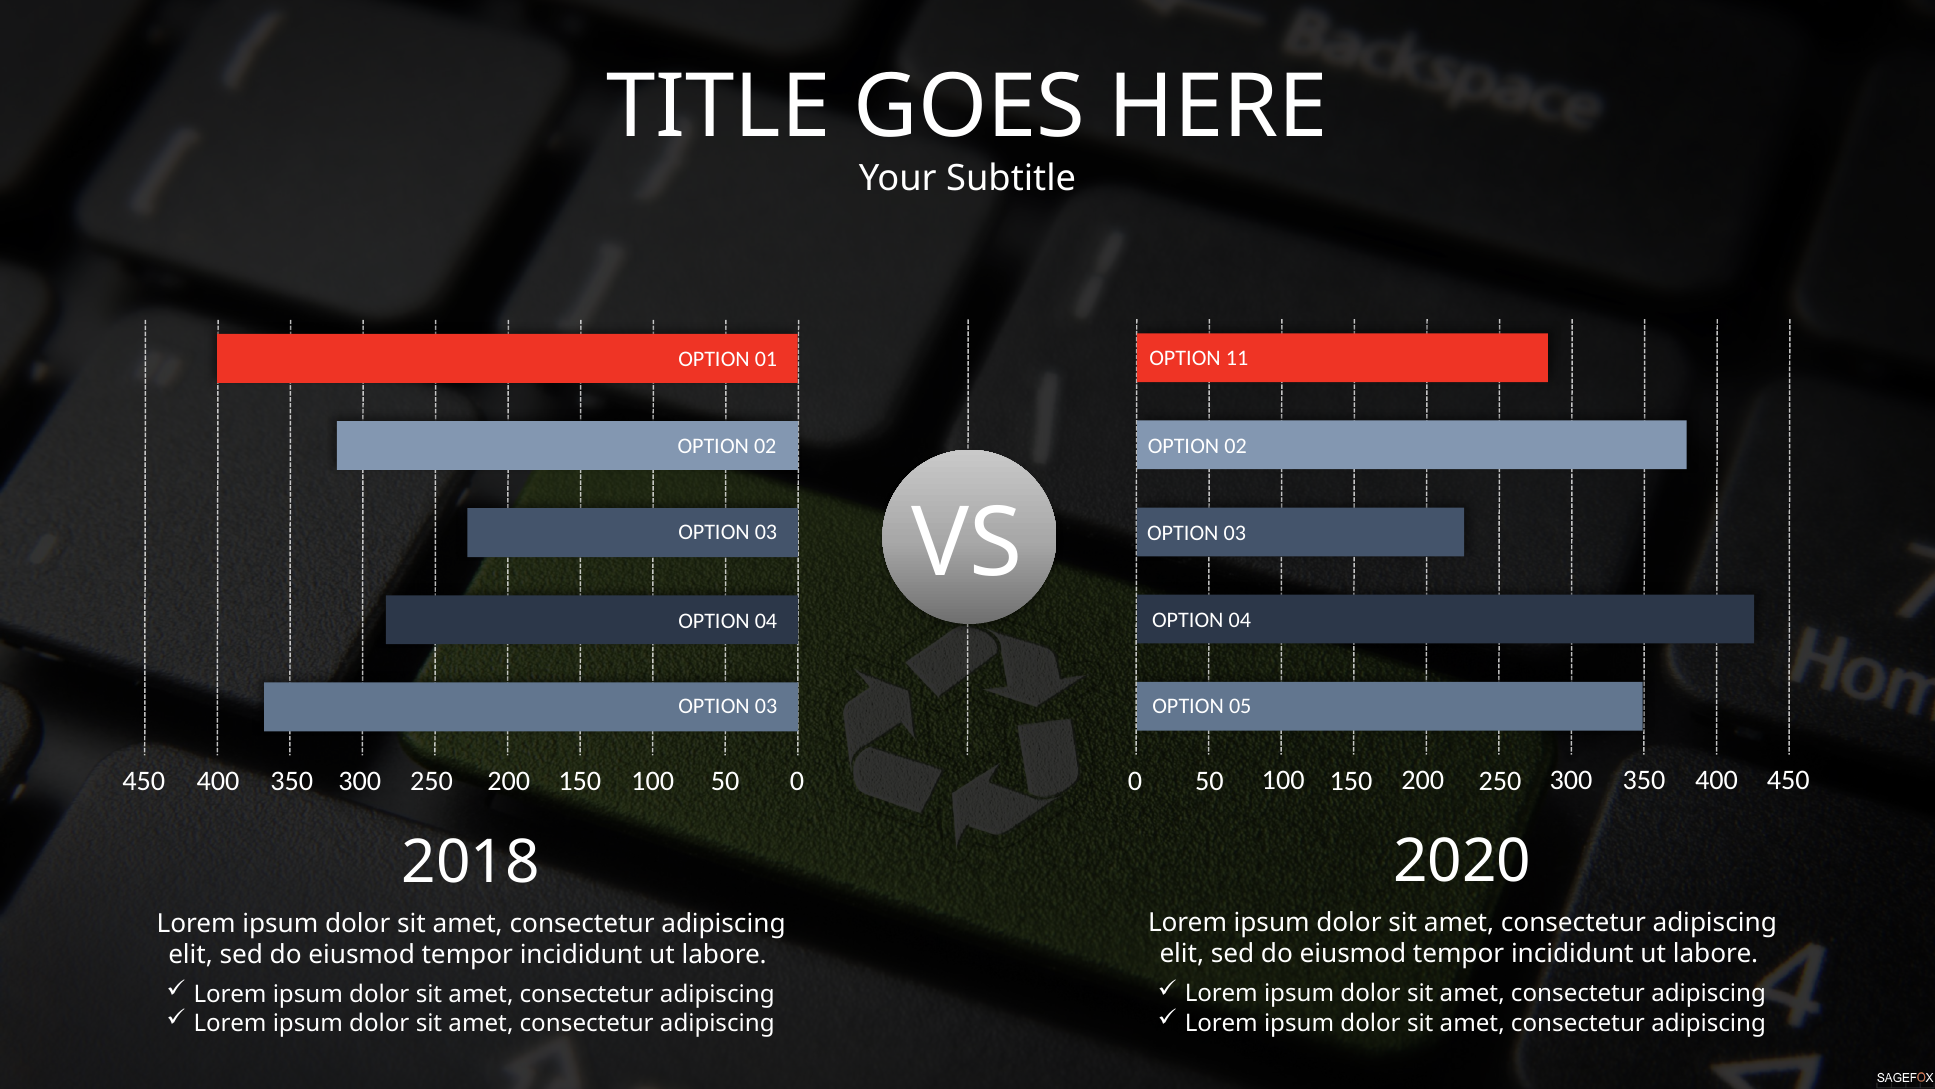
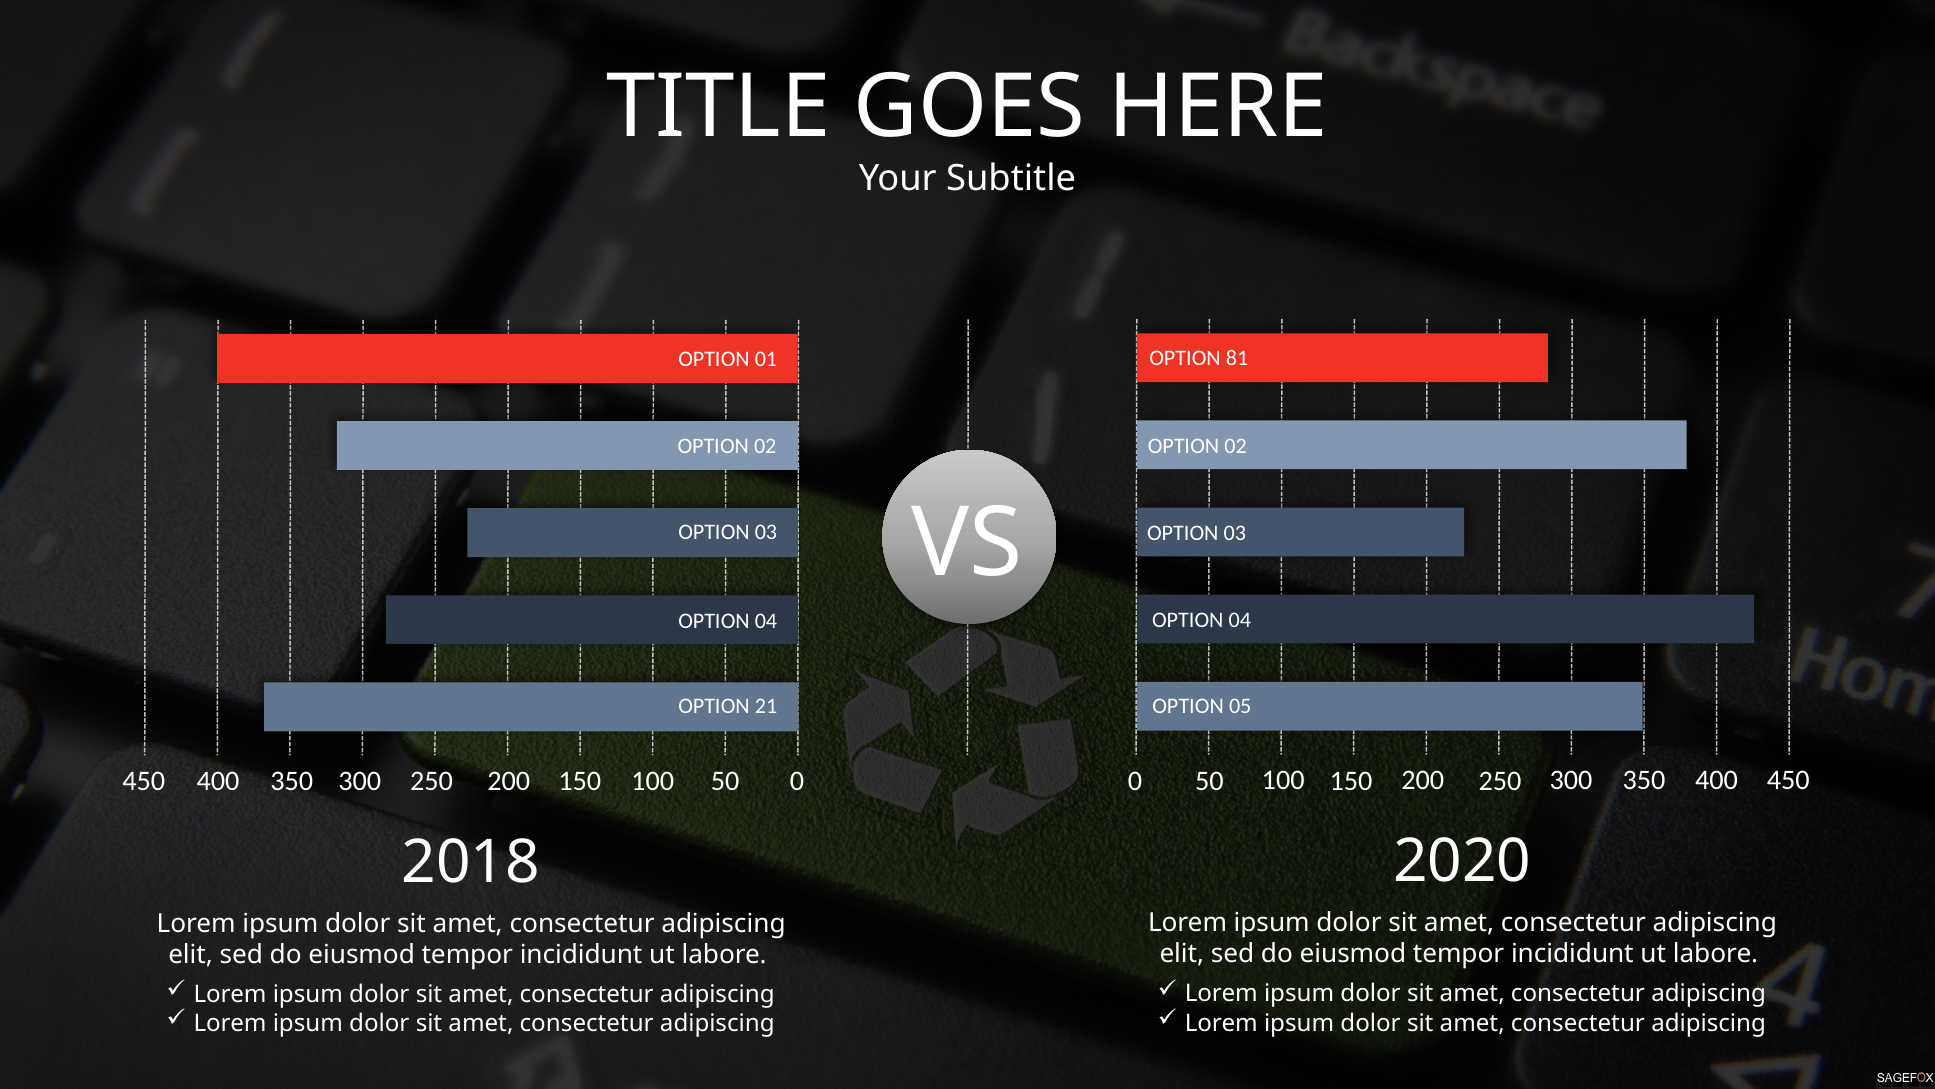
11: 11 -> 81
03 at (766, 706): 03 -> 21
